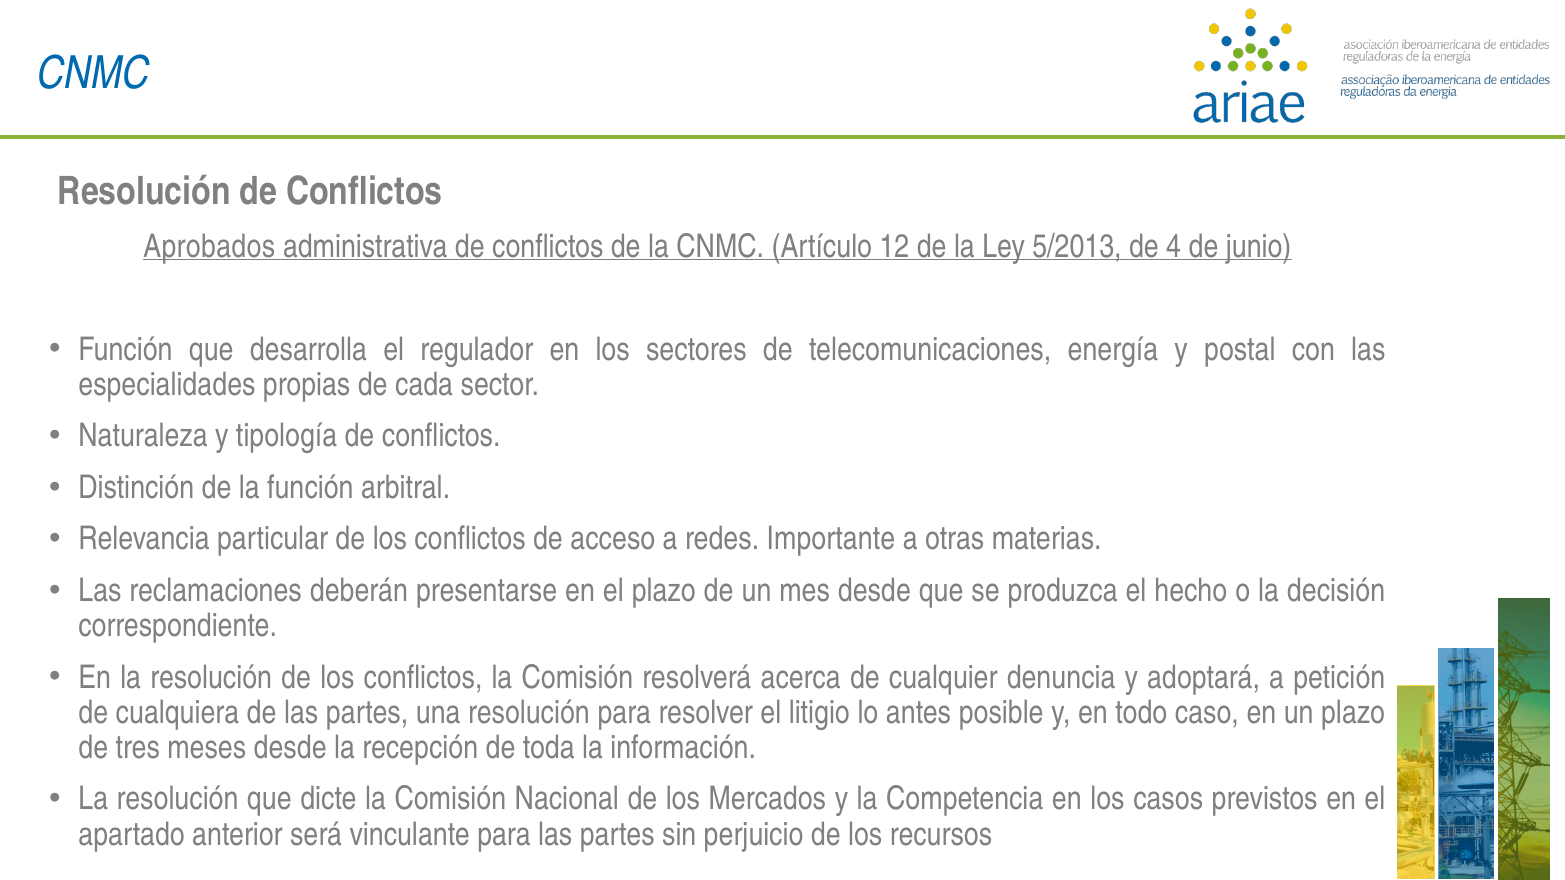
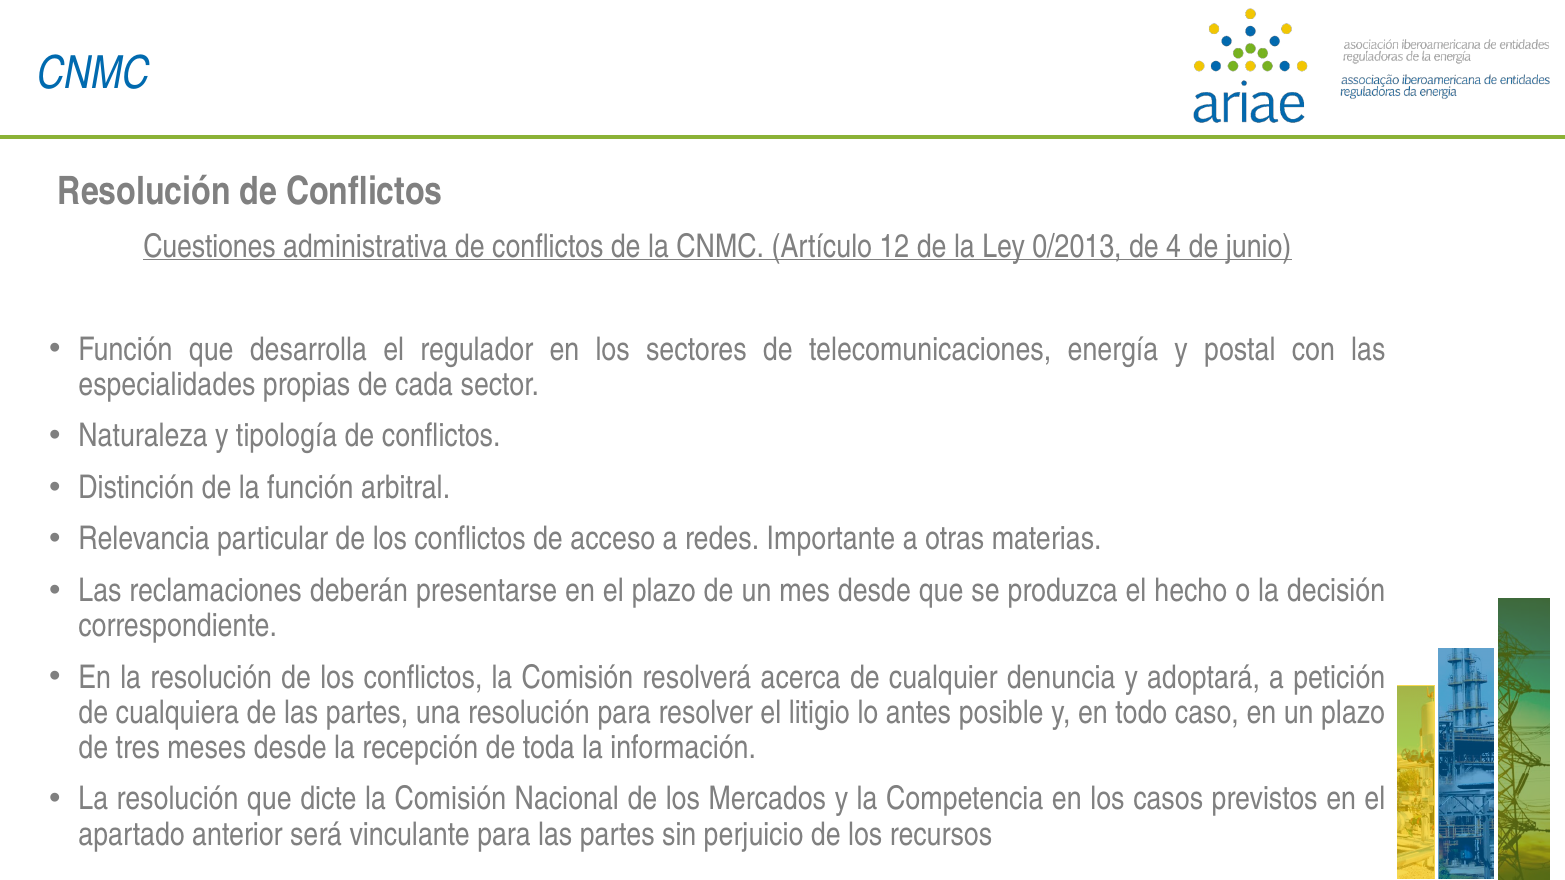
Aprobados: Aprobados -> Cuestiones
5/2013: 5/2013 -> 0/2013
